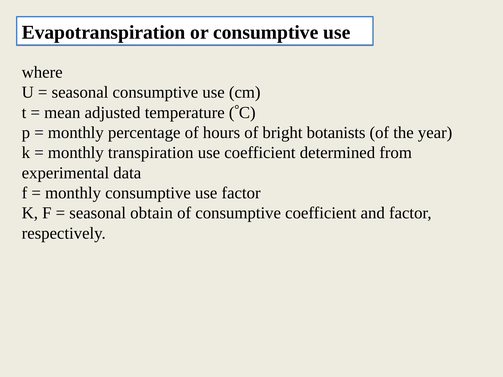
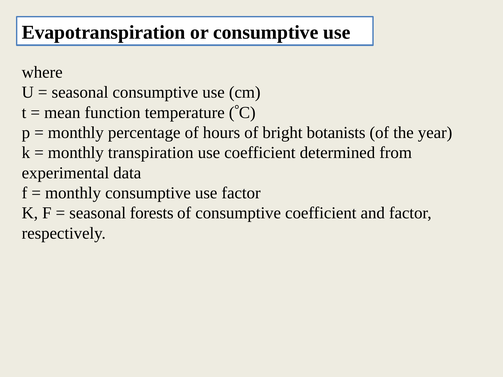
adjusted: adjusted -> function
obtain: obtain -> forests
